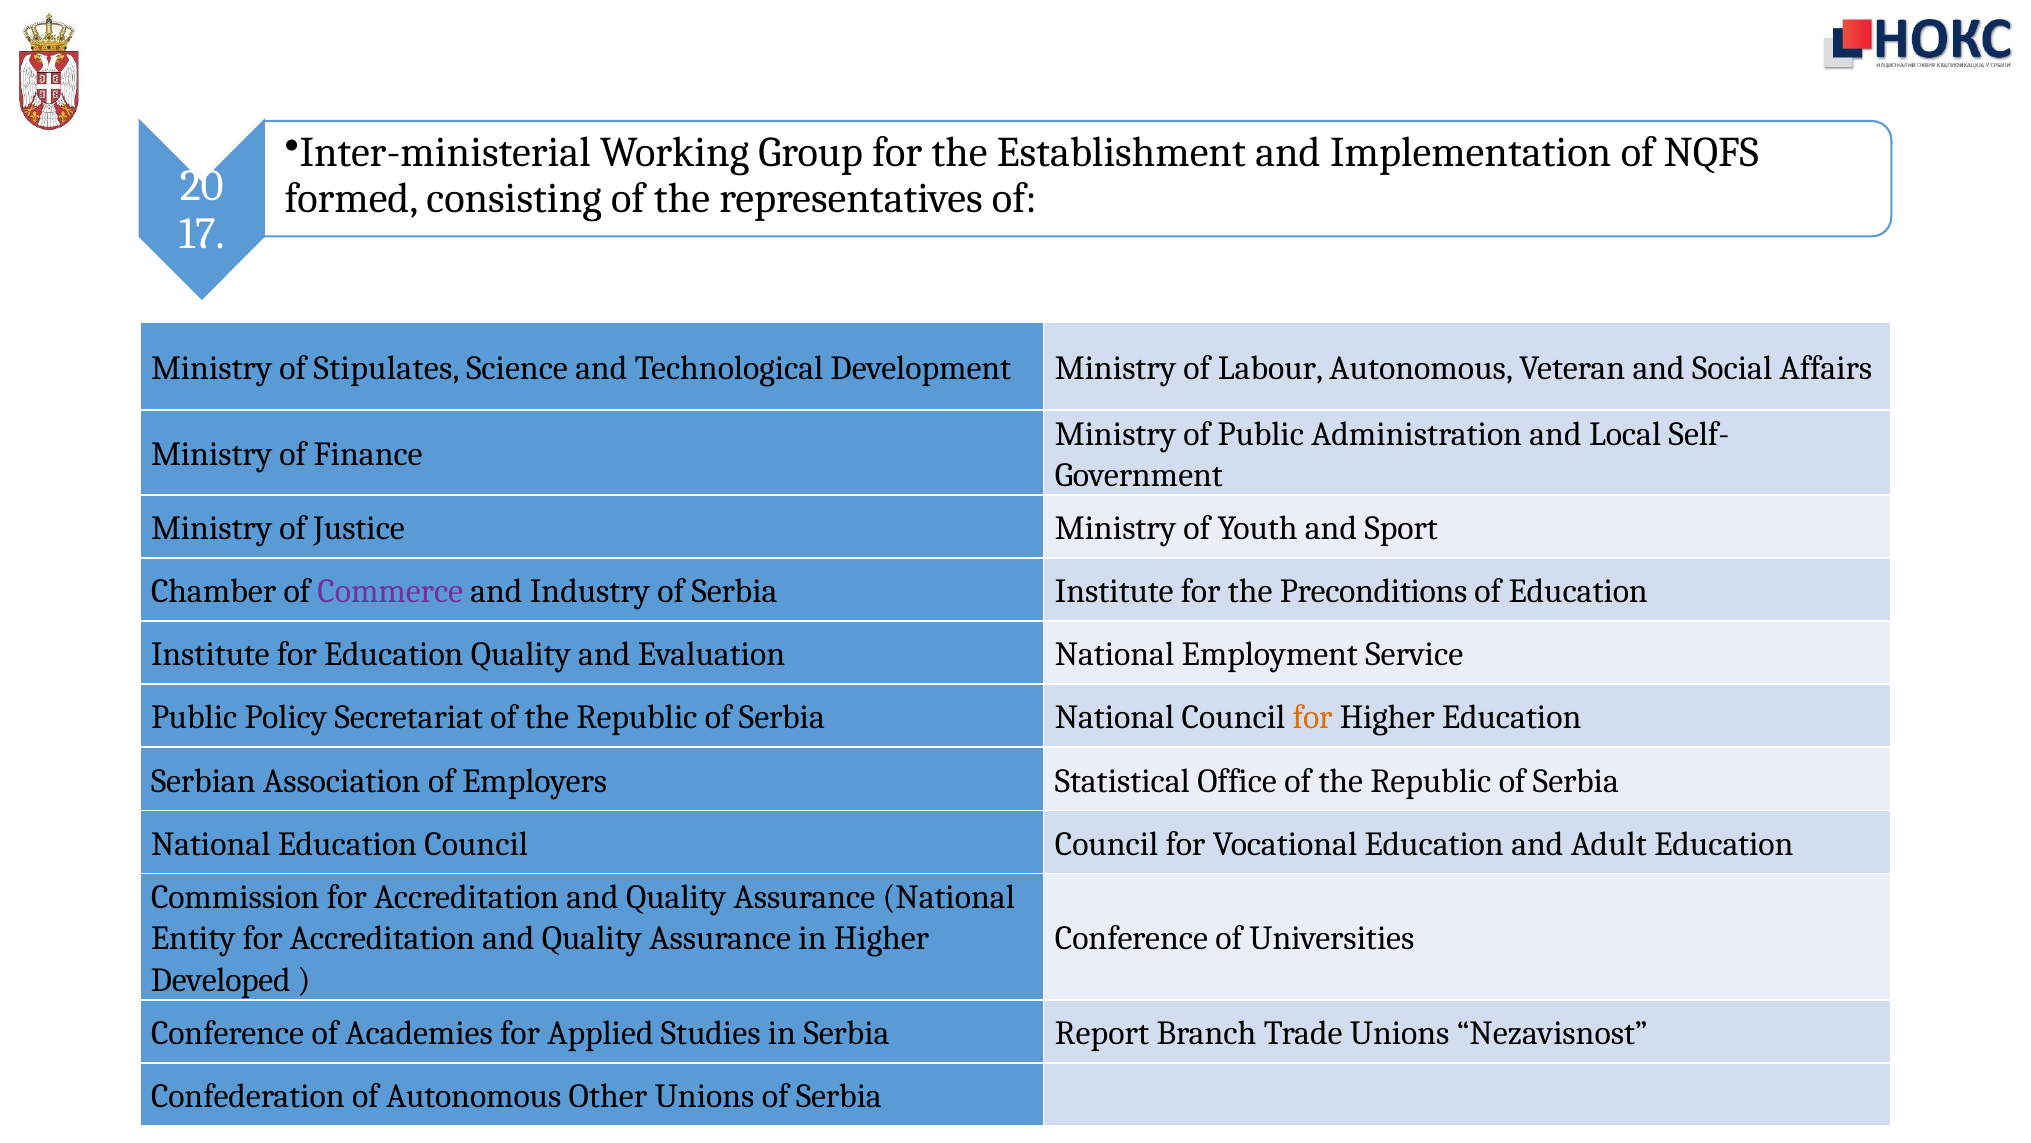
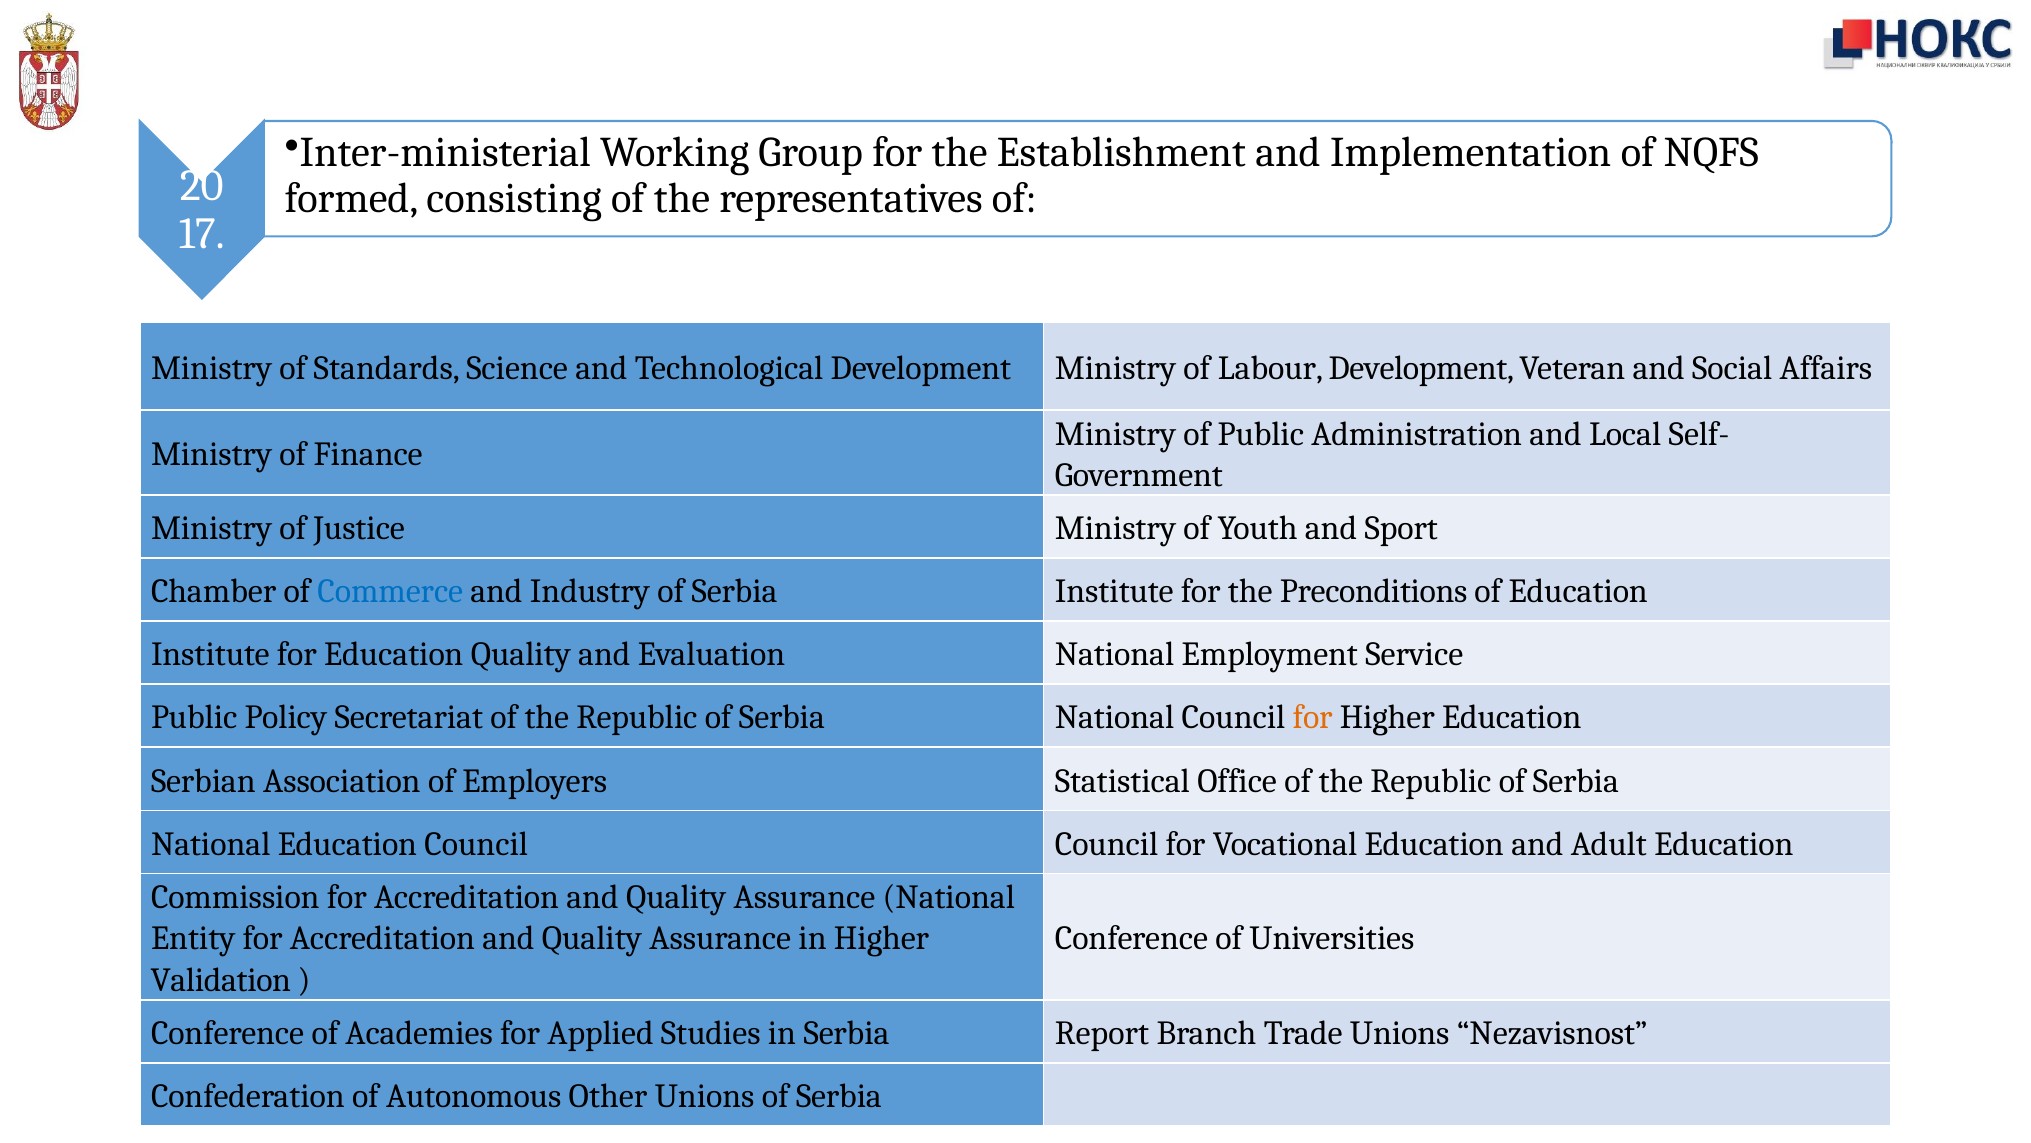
Stipulates: Stipulates -> Standards
Labour Autonomous: Autonomous -> Development
Commerce colour: purple -> blue
Developed: Developed -> Validation
